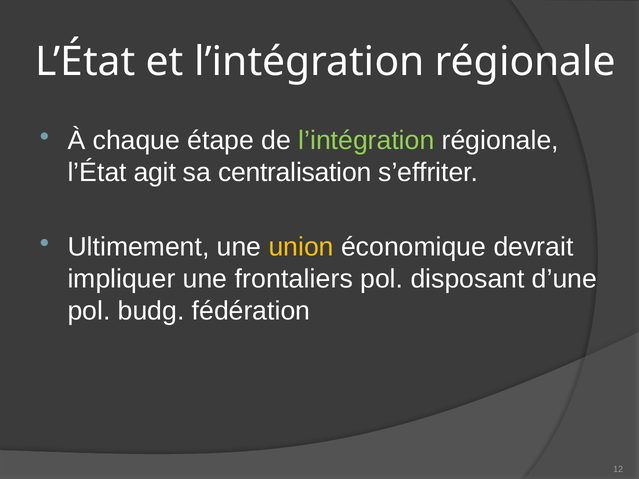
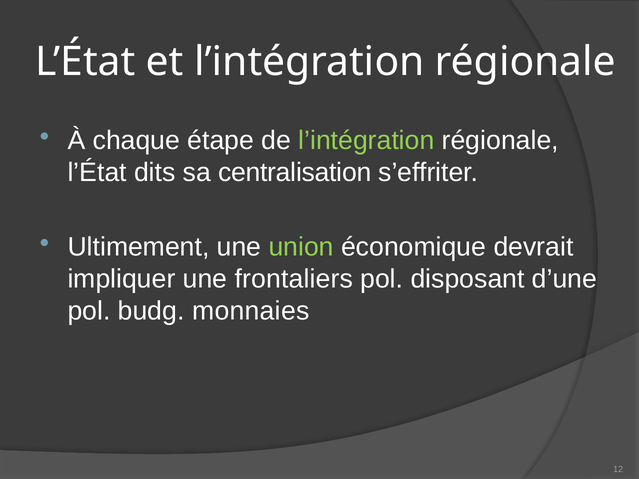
agit: agit -> dits
union colour: yellow -> light green
fédération: fédération -> monnaies
